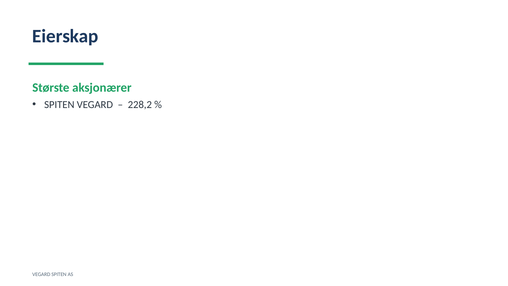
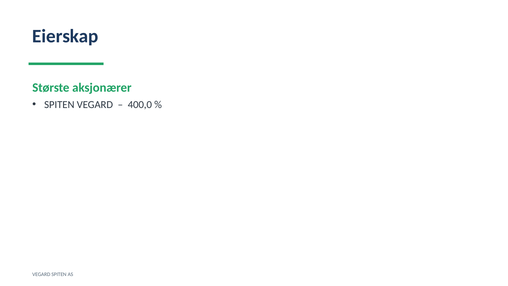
228,2: 228,2 -> 400,0
